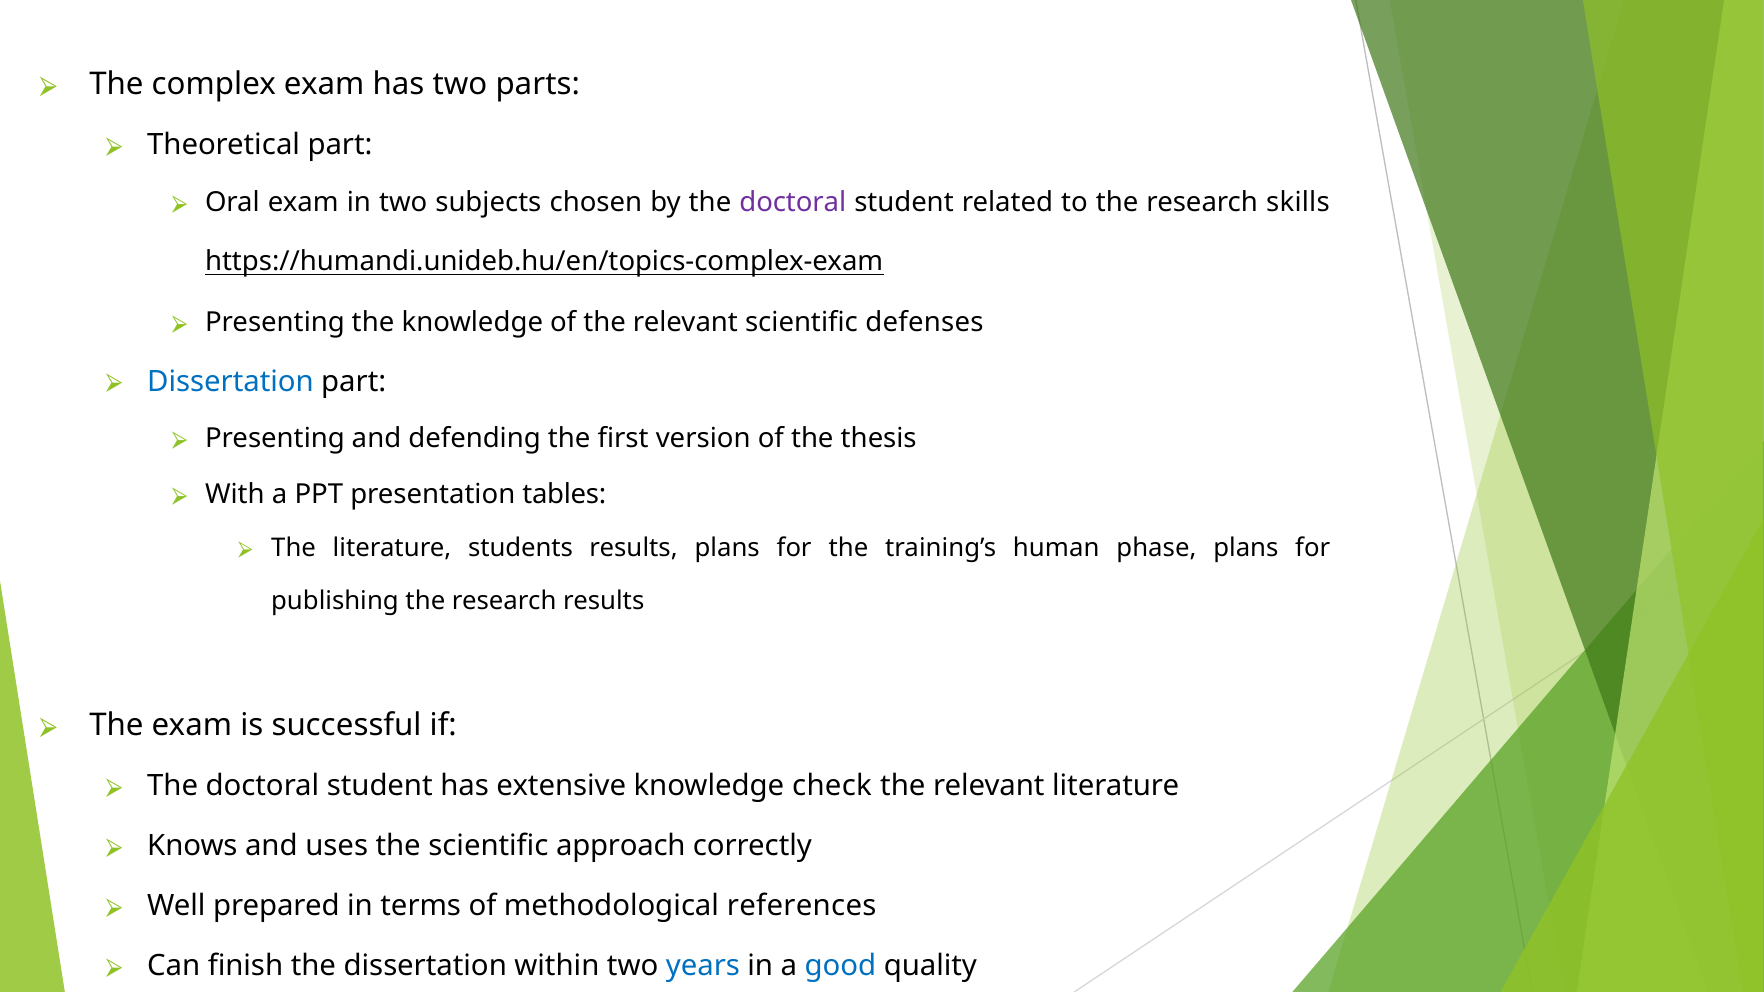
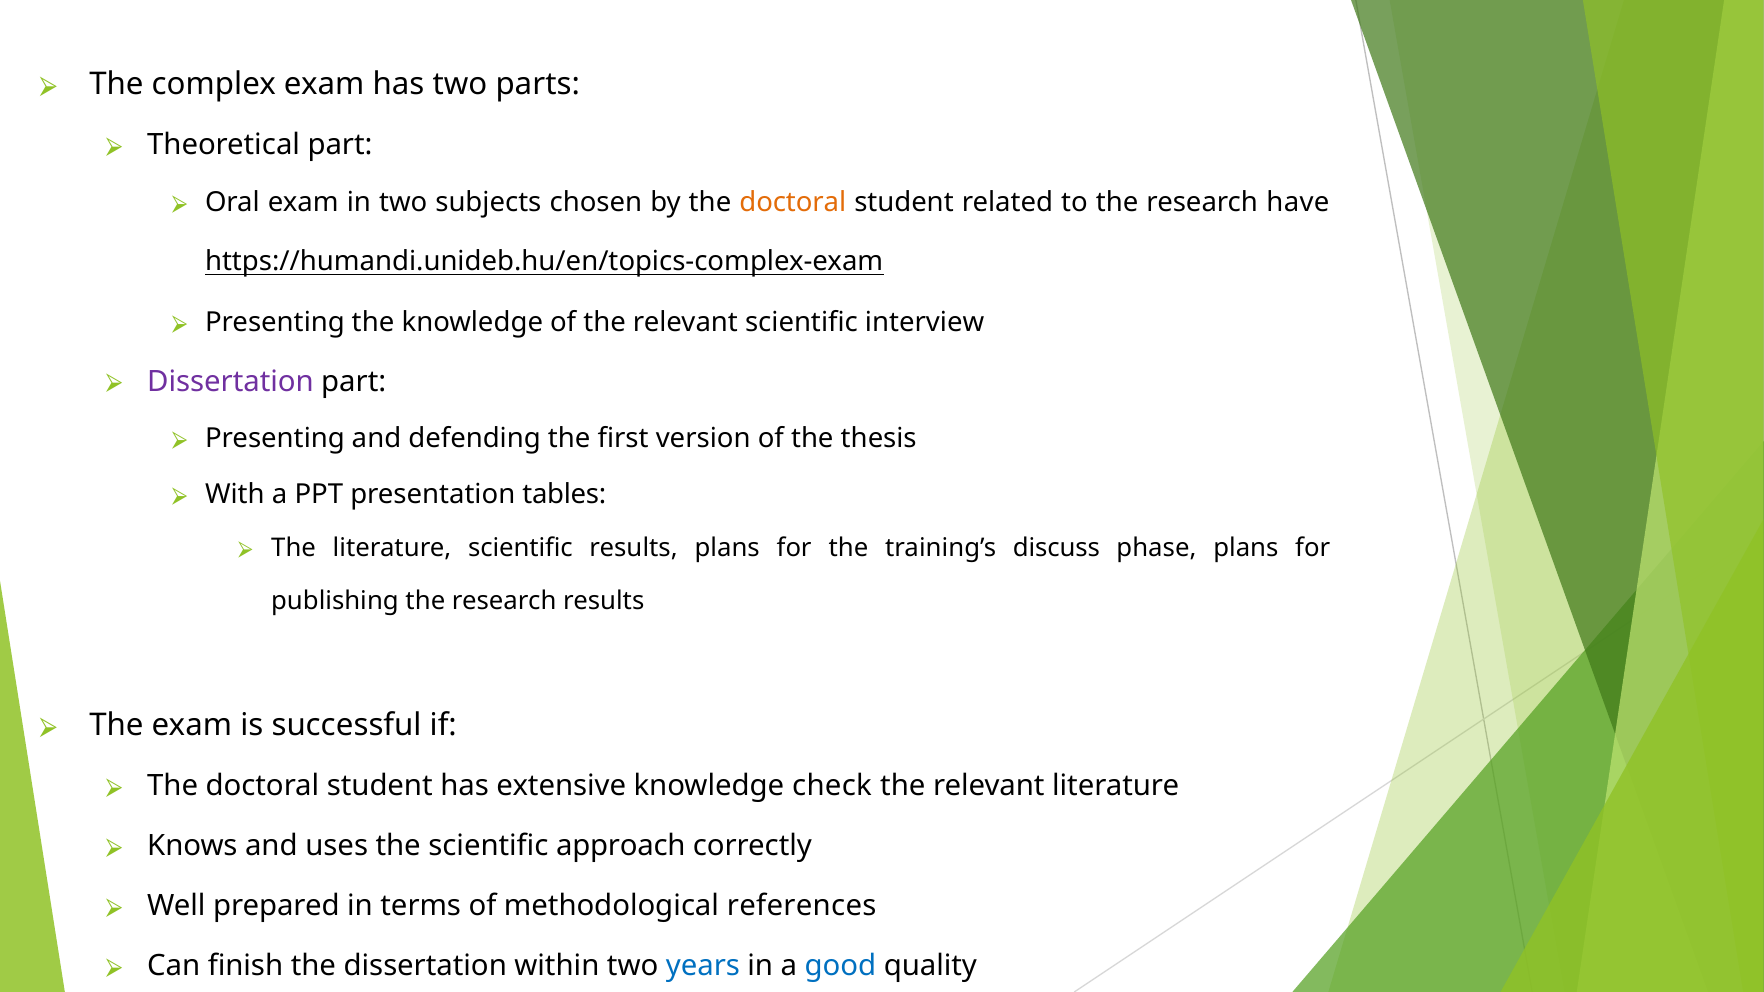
doctoral at (793, 202) colour: purple -> orange
skills: skills -> have
defenses: defenses -> interview
Dissertation at (230, 382) colour: blue -> purple
literature students: students -> scientific
human: human -> discuss
